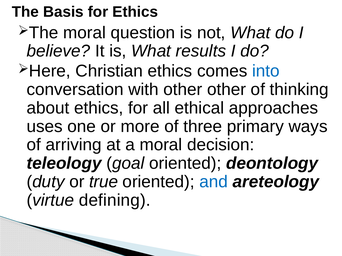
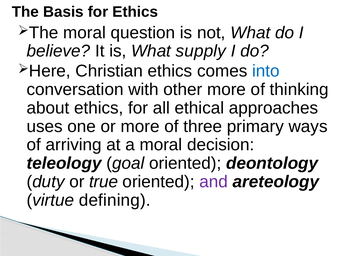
results: results -> supply
other other: other -> more
and colour: blue -> purple
